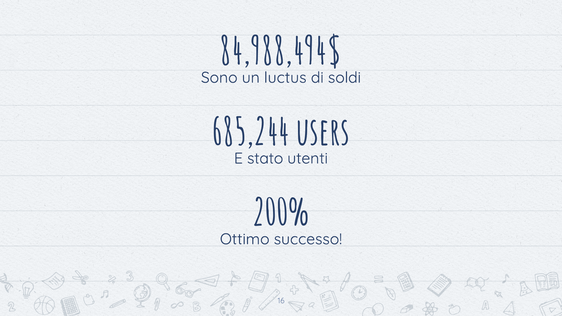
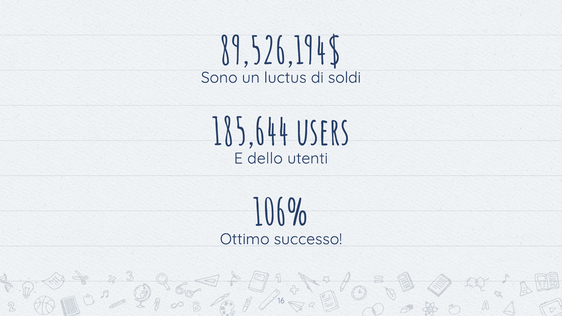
84,988,494$: 84,988,494$ -> 89,526,194$
685,244: 685,244 -> 185,644
stato: stato -> dello
200%: 200% -> 106%
